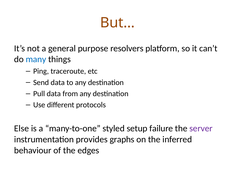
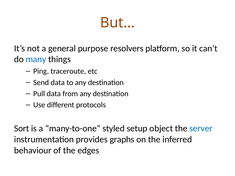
Else: Else -> Sort
failure: failure -> object
server colour: purple -> blue
